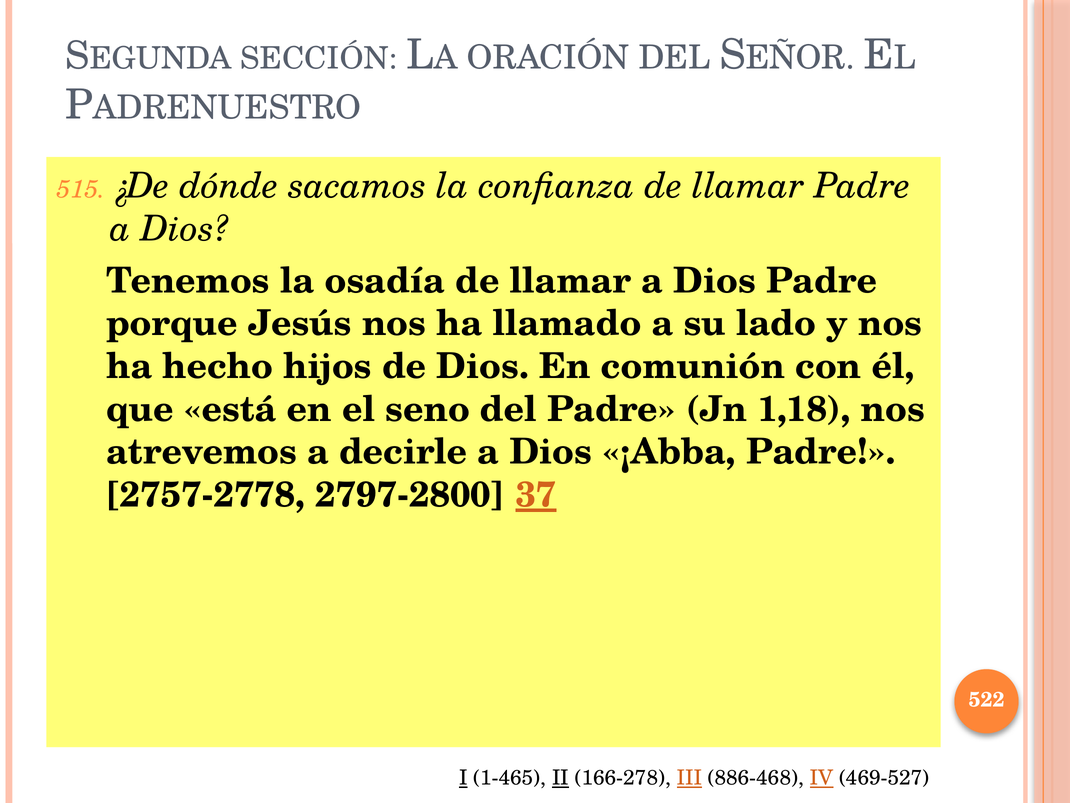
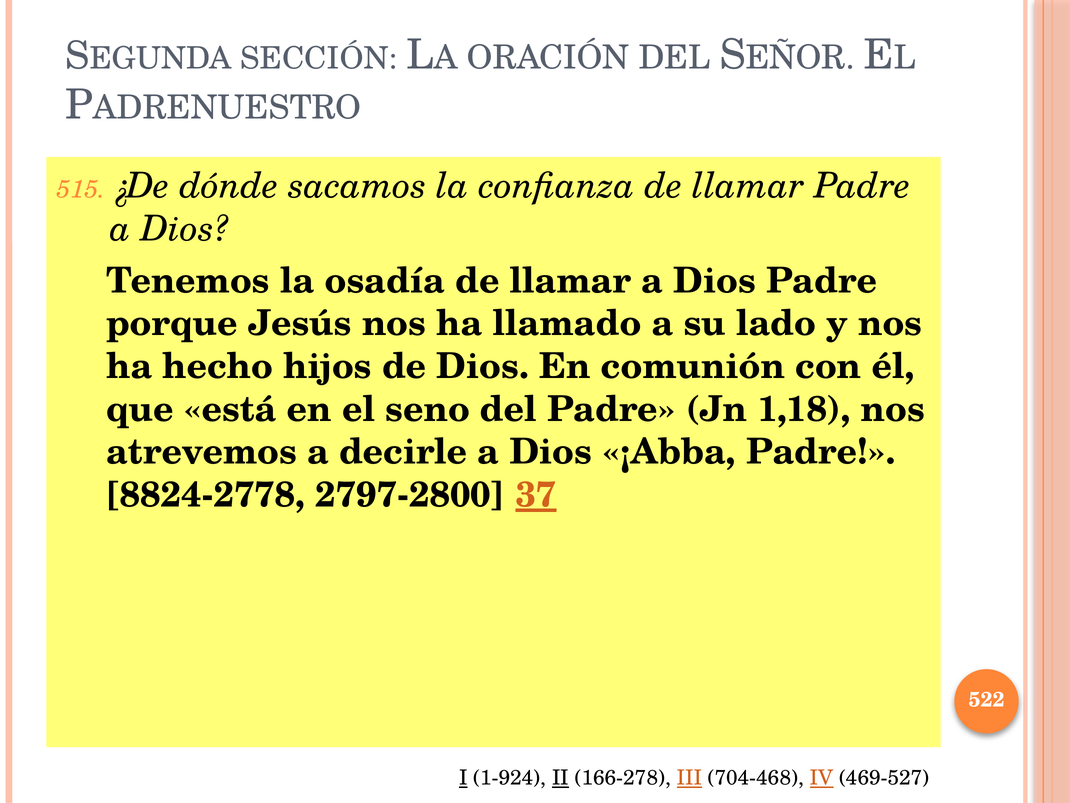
2757-2778: 2757-2778 -> 8824-2778
1-465: 1-465 -> 1-924
886-468: 886-468 -> 704-468
